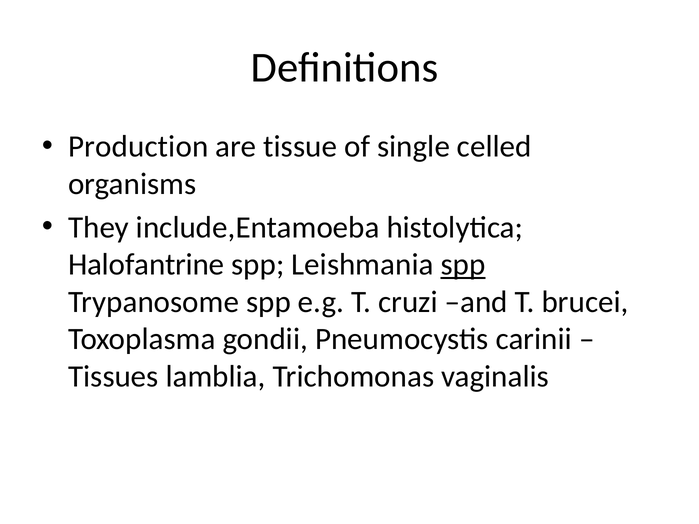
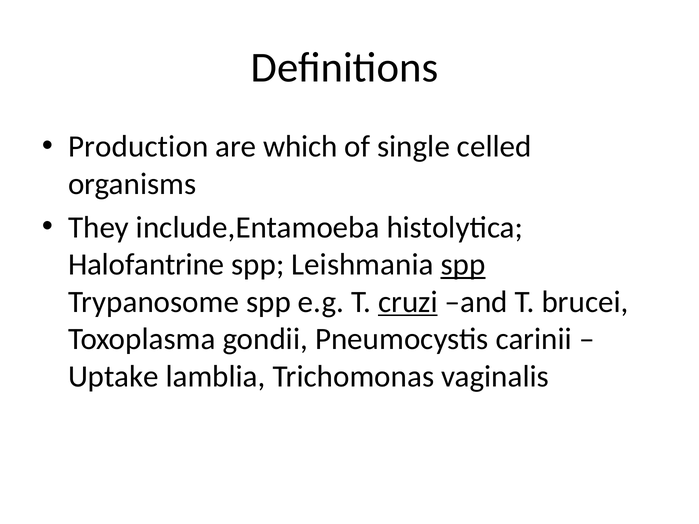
tissue: tissue -> which
cruzi underline: none -> present
Tissues: Tissues -> Uptake
